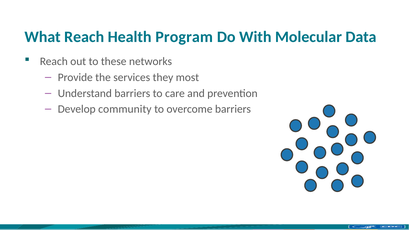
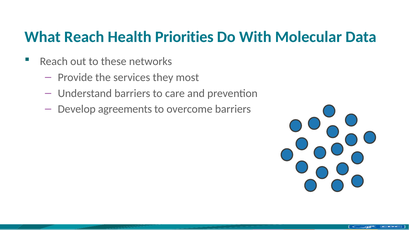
Program: Program -> Priorities
community: community -> agreements
